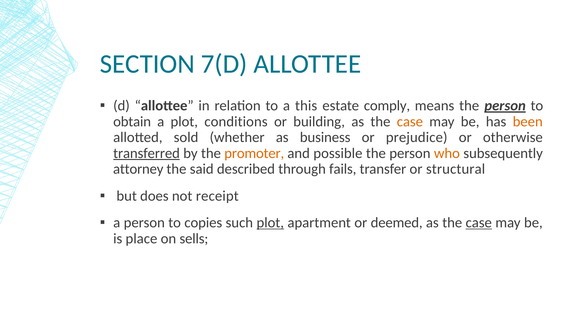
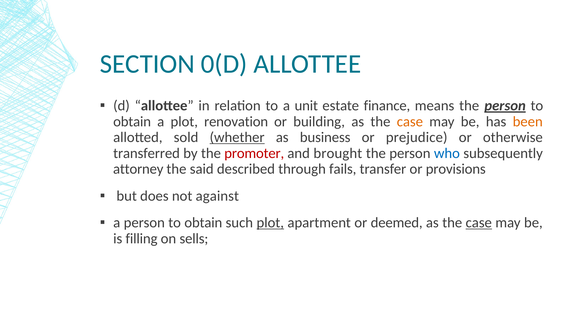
7(D: 7(D -> 0(D
this: this -> unit
comply: comply -> finance
conditions: conditions -> renovation
whether underline: none -> present
transferred underline: present -> none
promoter colour: orange -> red
possible: possible -> brought
who colour: orange -> blue
structural: structural -> provisions
receipt: receipt -> against
a person to copies: copies -> obtain
place: place -> filling
